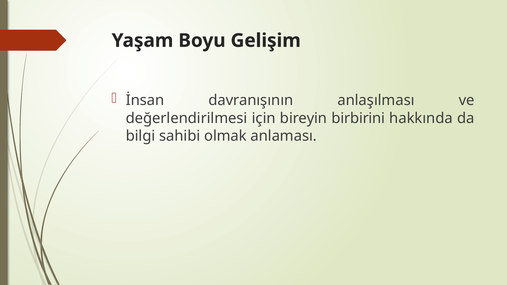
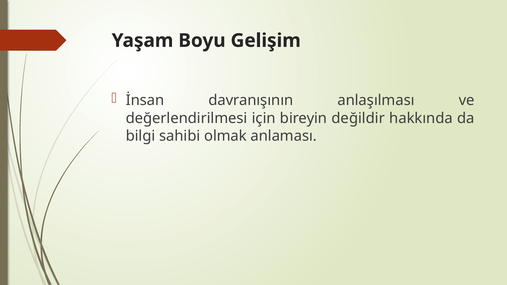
birbirini: birbirini -> değildir
